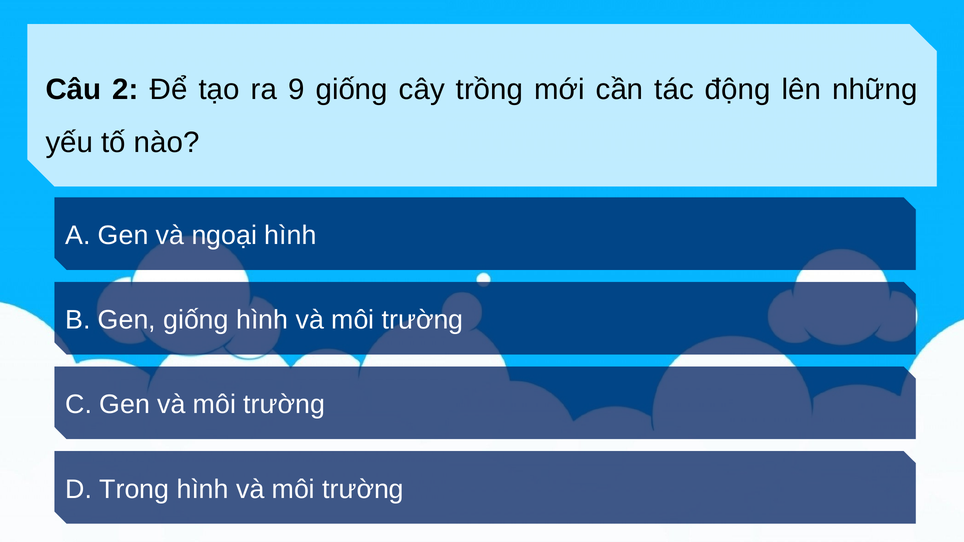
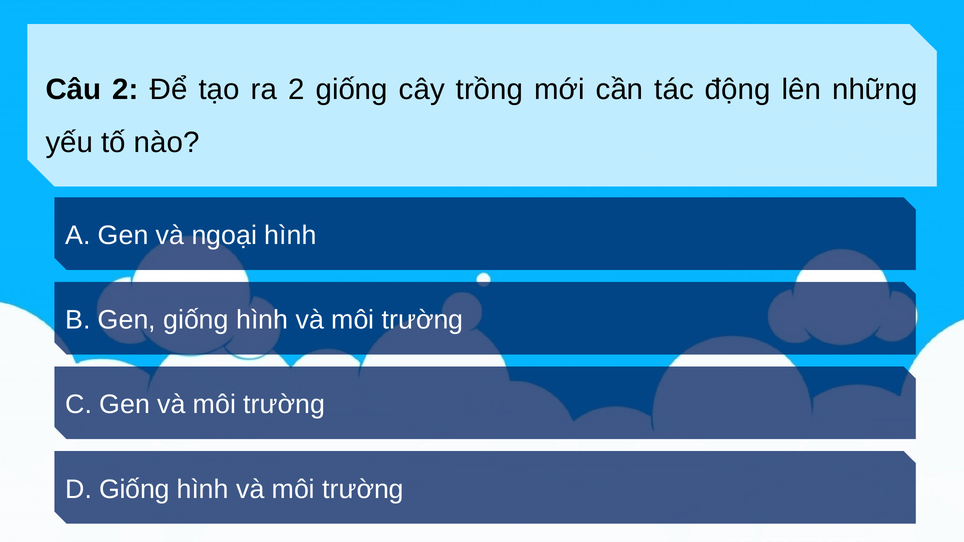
ra 9: 9 -> 2
D Trong: Trong -> Giống
